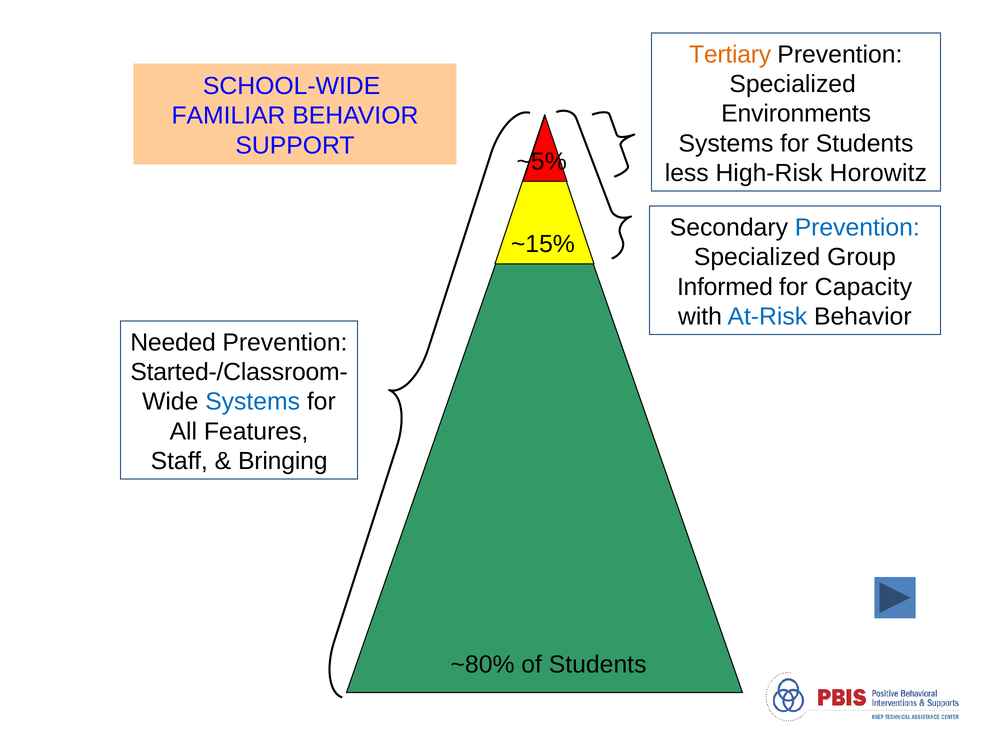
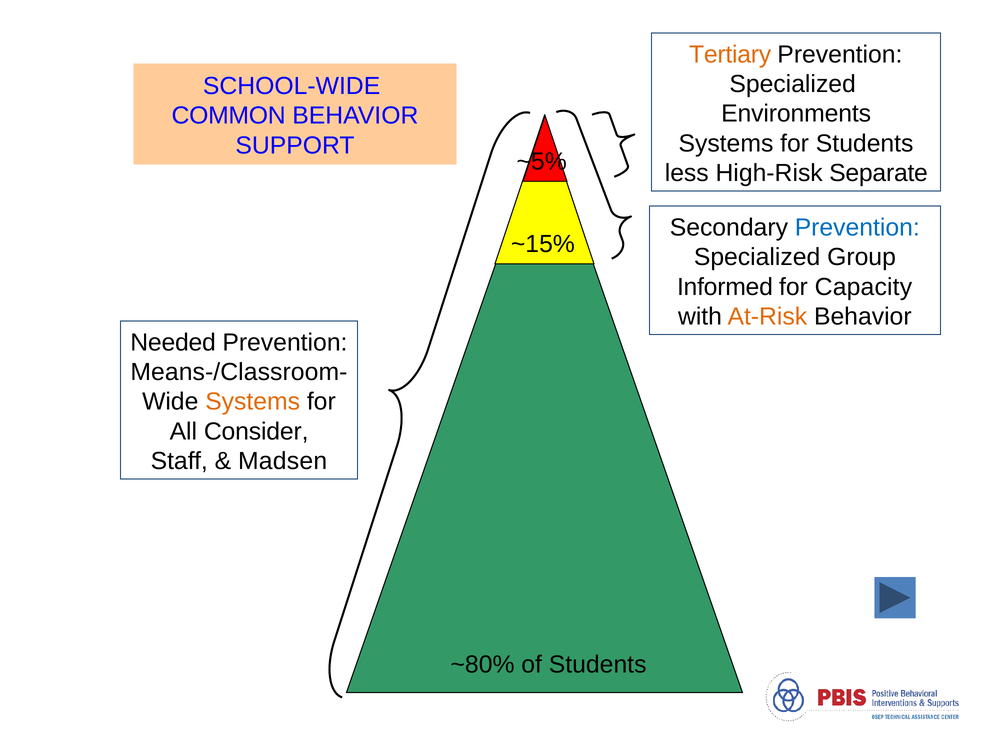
FAMILIAR: FAMILIAR -> COMMON
Horowitz: Horowitz -> Separate
At-Risk colour: blue -> orange
Started-/Classroom-: Started-/Classroom- -> Means-/Classroom-
Systems at (253, 402) colour: blue -> orange
Features: Features -> Consider
Bringing: Bringing -> Madsen
